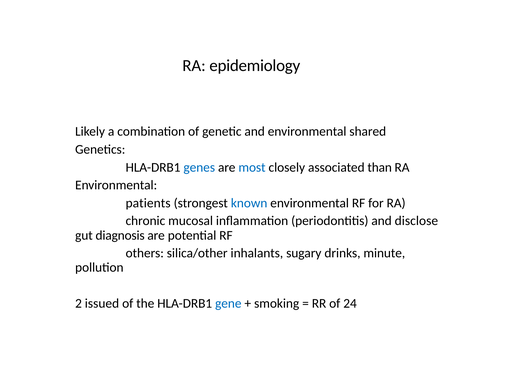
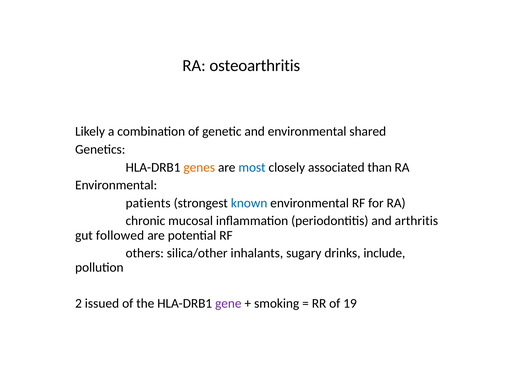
epidemiology: epidemiology -> osteoarthritis
genes colour: blue -> orange
and disclose: disclose -> arthritis
diagnosis: diagnosis -> followed
minute: minute -> include
gene colour: blue -> purple
24: 24 -> 19
